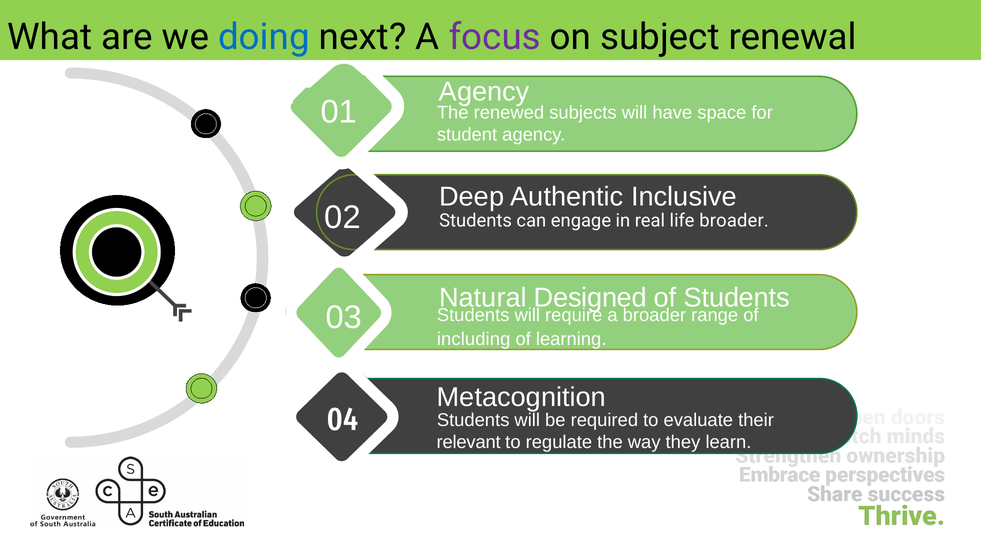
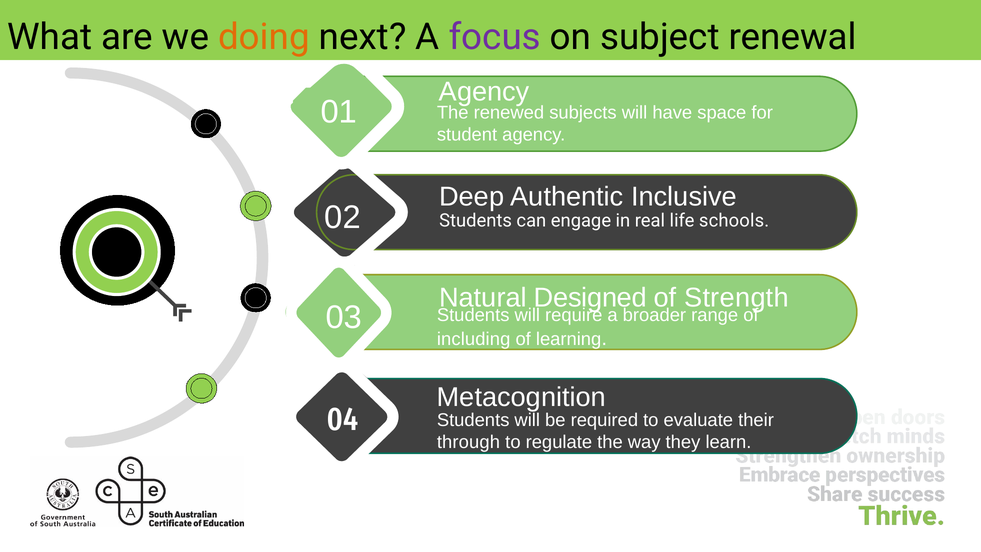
doing colour: blue -> orange
life broader: broader -> schools
of Students: Students -> Strength
relevant: relevant -> through
